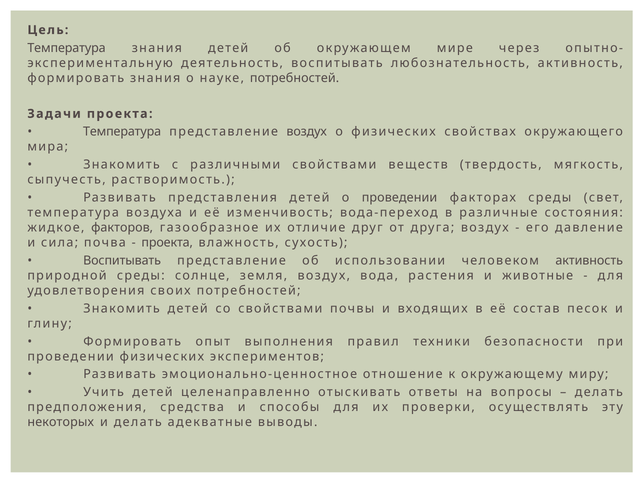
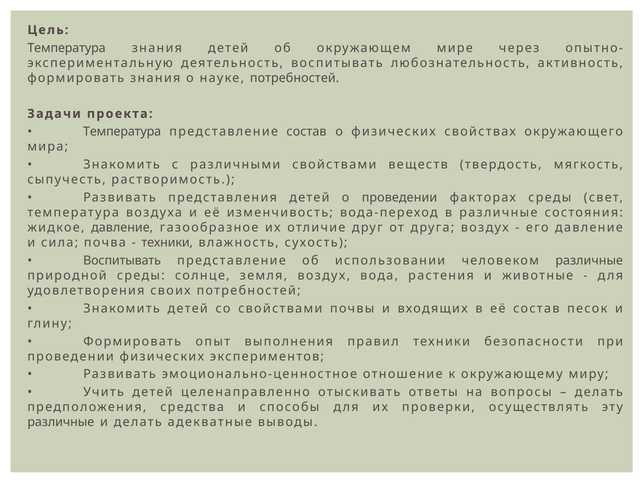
представление воздух: воздух -> состав
жидкое факторов: факторов -> давление
проекта at (167, 243): проекта -> техники
человеком активность: активность -> различные
некоторых at (61, 422): некоторых -> различные
